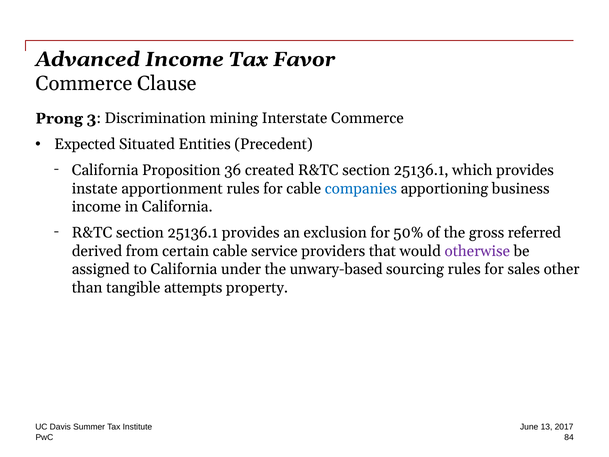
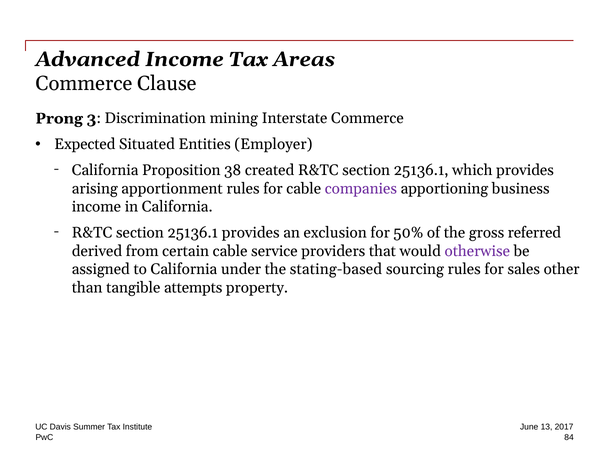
Favor: Favor -> Areas
Precedent: Precedent -> Employer
36: 36 -> 38
instate: instate -> arising
companies colour: blue -> purple
unwary-based: unwary-based -> stating-based
